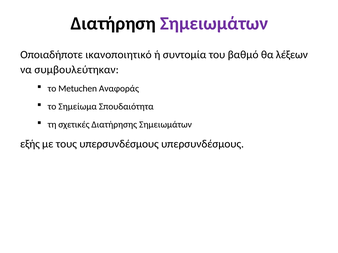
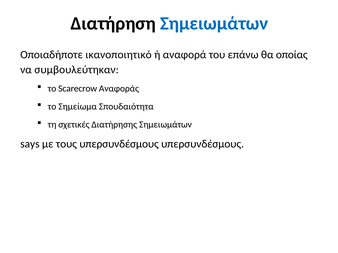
Σημειωμάτων at (214, 23) colour: purple -> blue
συντομία: συντομία -> αναφορά
βαθμό: βαθμό -> επάνω
λέξεων: λέξεων -> οποίας
Metuchen: Metuchen -> Scarecrow
εξής: εξής -> says
